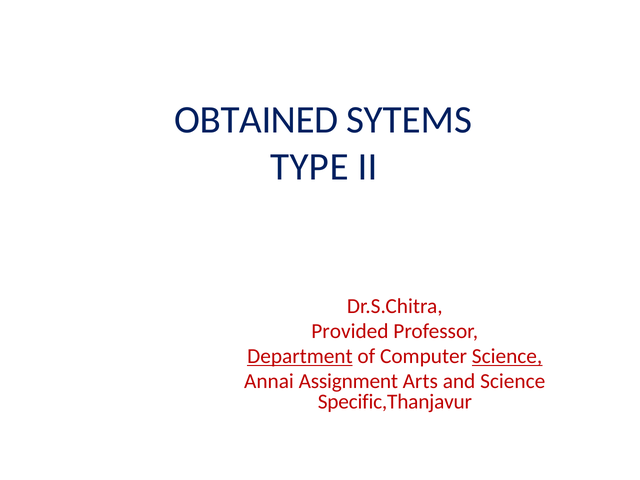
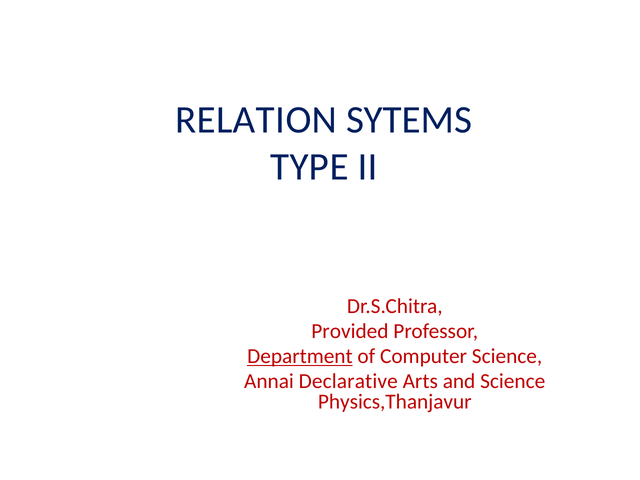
OBTAINED: OBTAINED -> RELATION
Science at (507, 356) underline: present -> none
Assignment: Assignment -> Declarative
Specific,Thanjavur: Specific,Thanjavur -> Physics,Thanjavur
